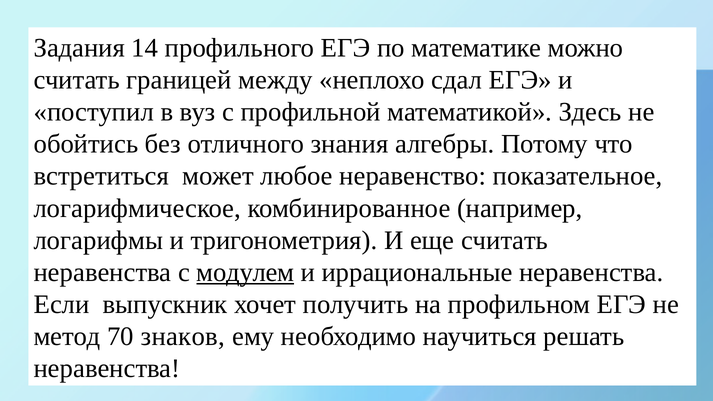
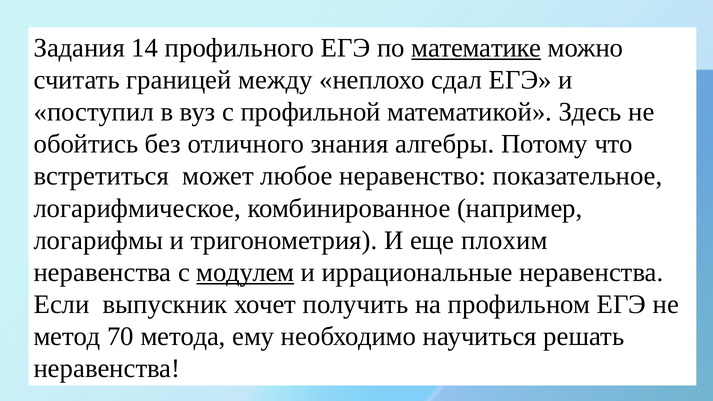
математике underline: none -> present
еще считать: считать -> плохим
знаков: знаков -> метода
